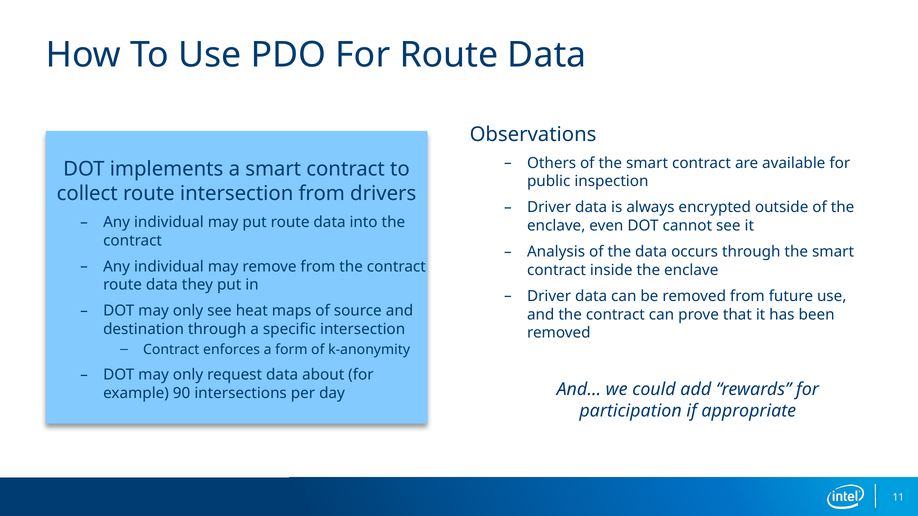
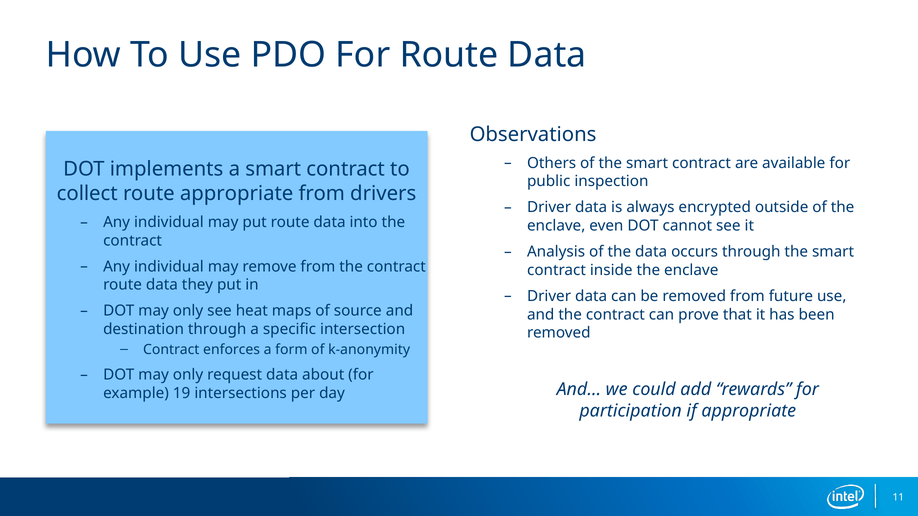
route intersection: intersection -> appropriate
90: 90 -> 19
